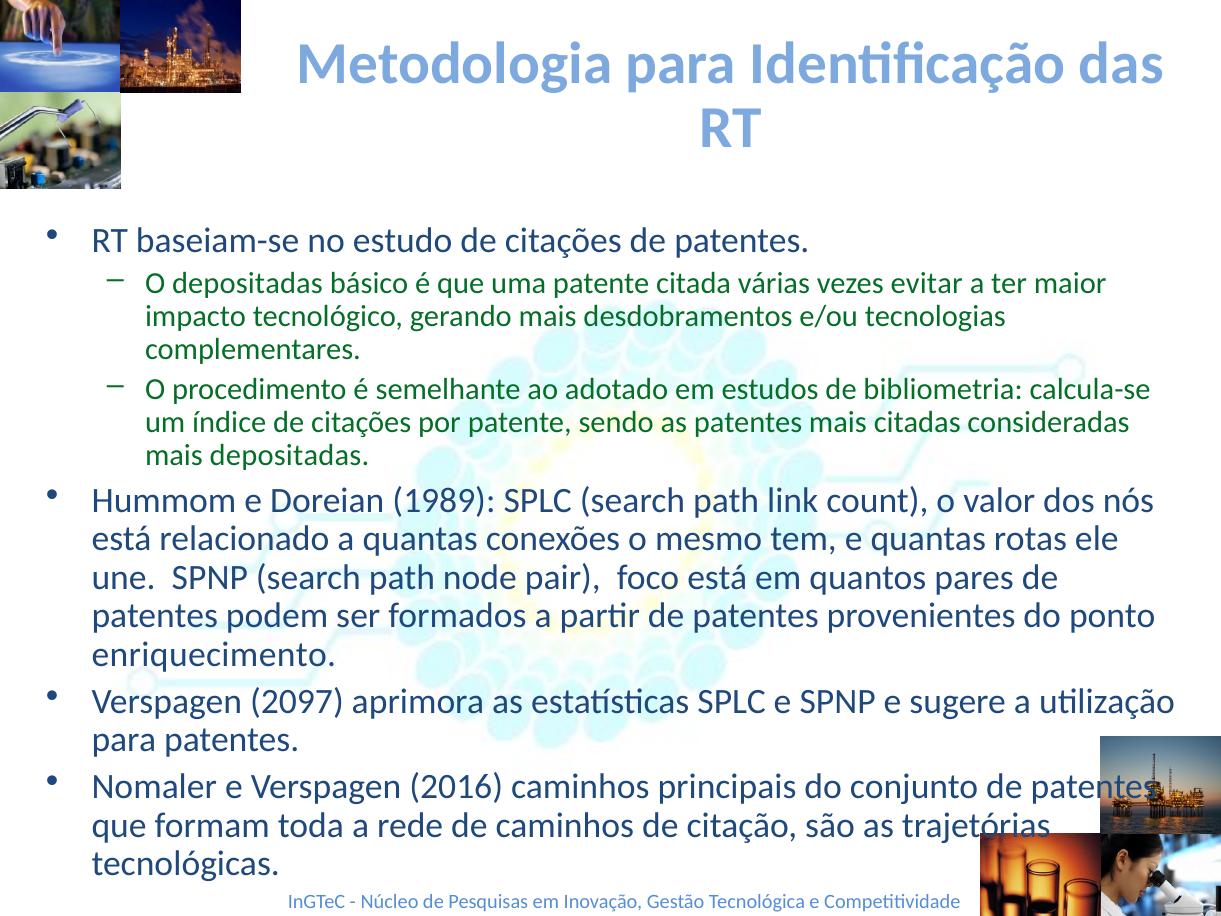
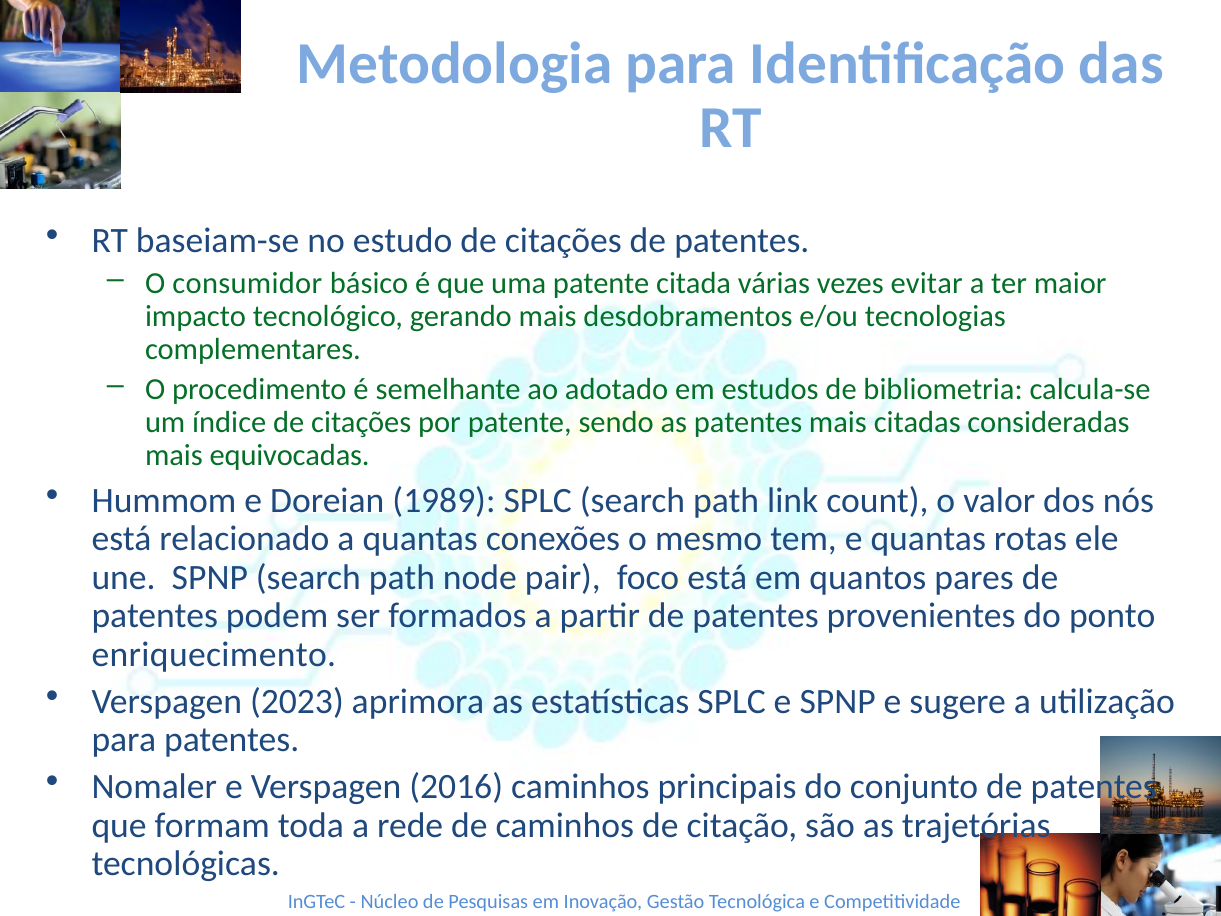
O depositadas: depositadas -> consumidor
mais depositadas: depositadas -> equivocadas
2097: 2097 -> 2023
